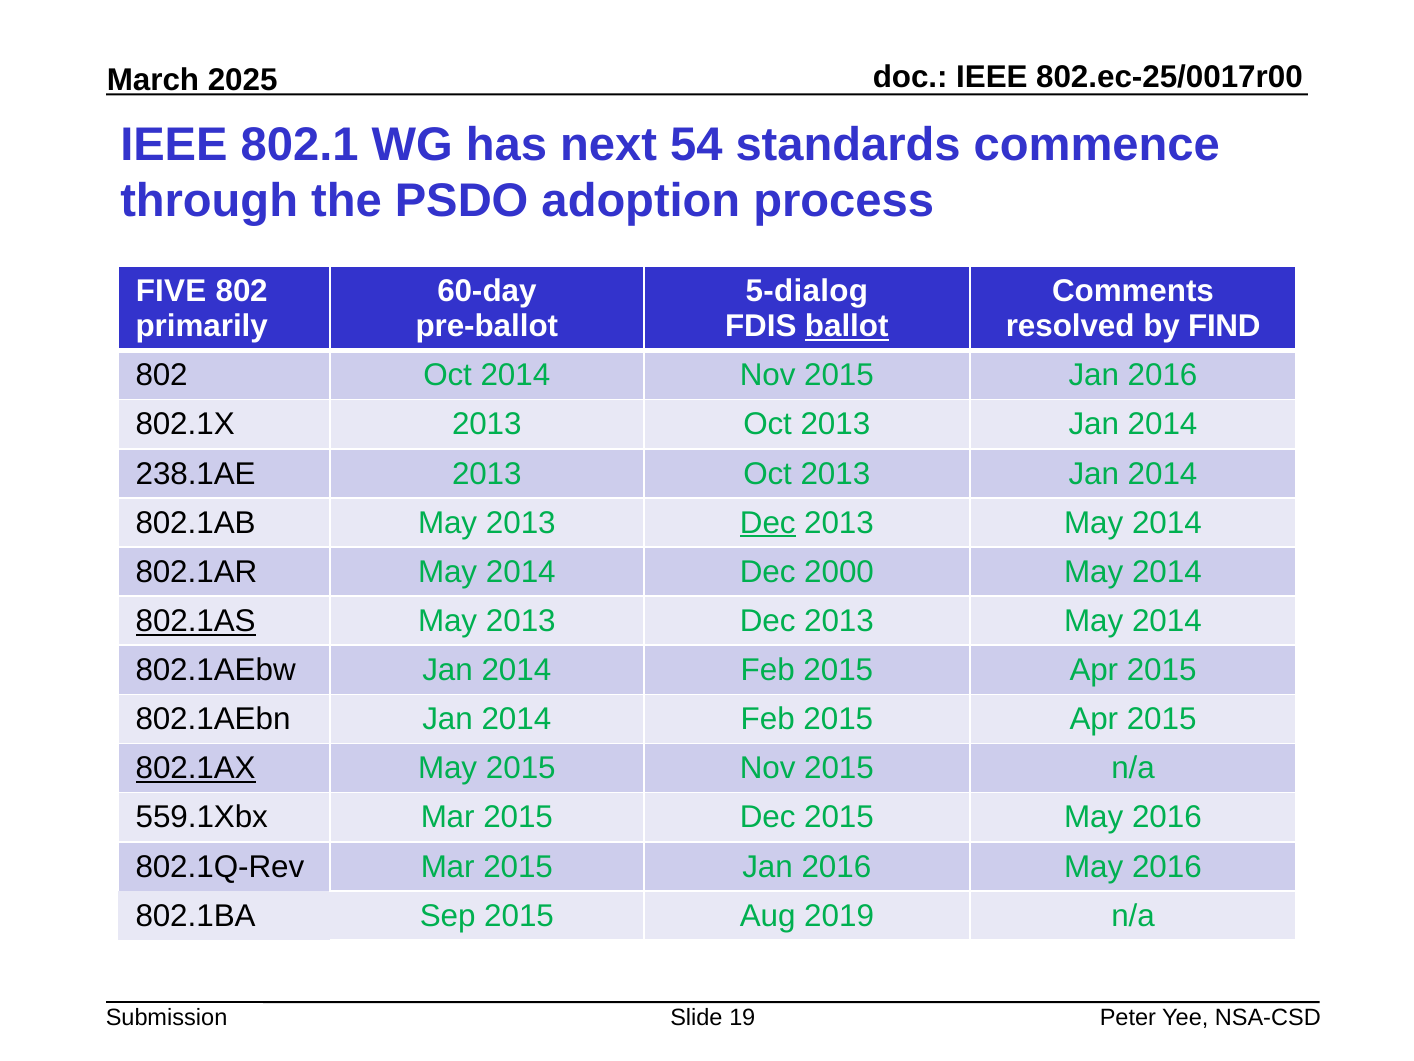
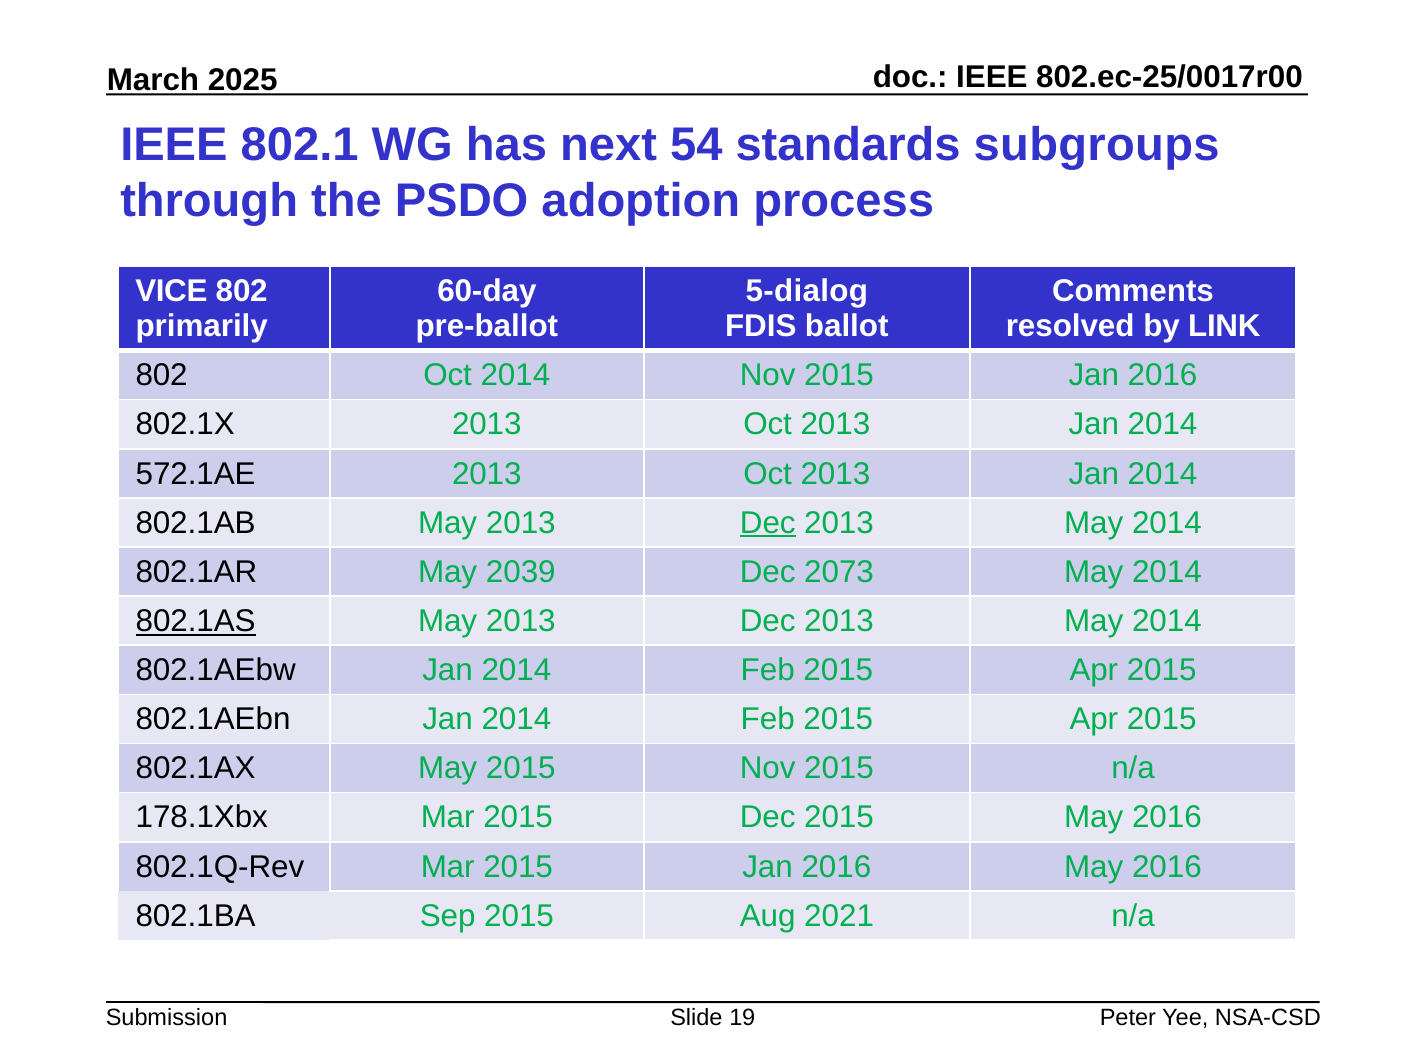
commence: commence -> subgroups
FIVE: FIVE -> VICE
ballot underline: present -> none
FIND: FIND -> LINK
238.1AE: 238.1AE -> 572.1AE
802.1AR May 2014: 2014 -> 2039
2000: 2000 -> 2073
802.1AX underline: present -> none
559.1Xbx: 559.1Xbx -> 178.1Xbx
2019: 2019 -> 2021
